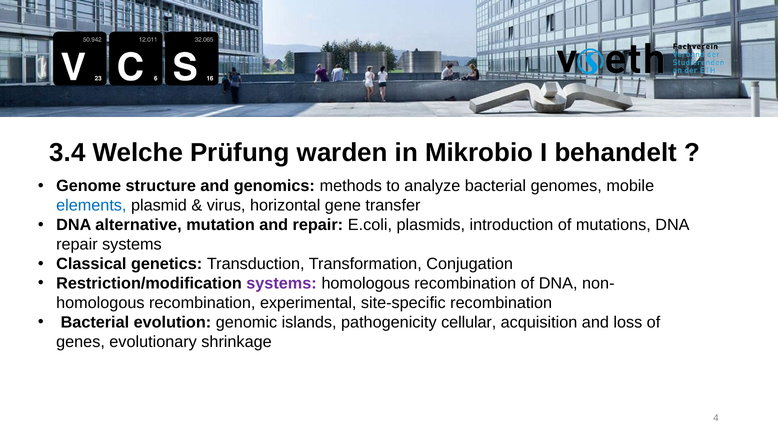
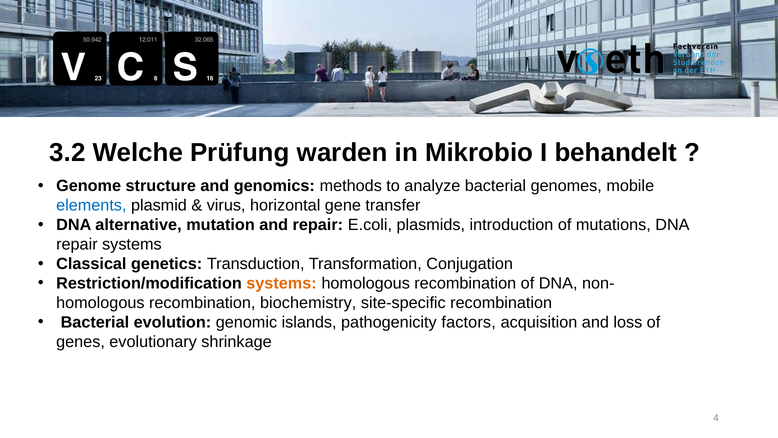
3.4: 3.4 -> 3.2
systems at (281, 283) colour: purple -> orange
experimental: experimental -> biochemistry
cellular: cellular -> factors
